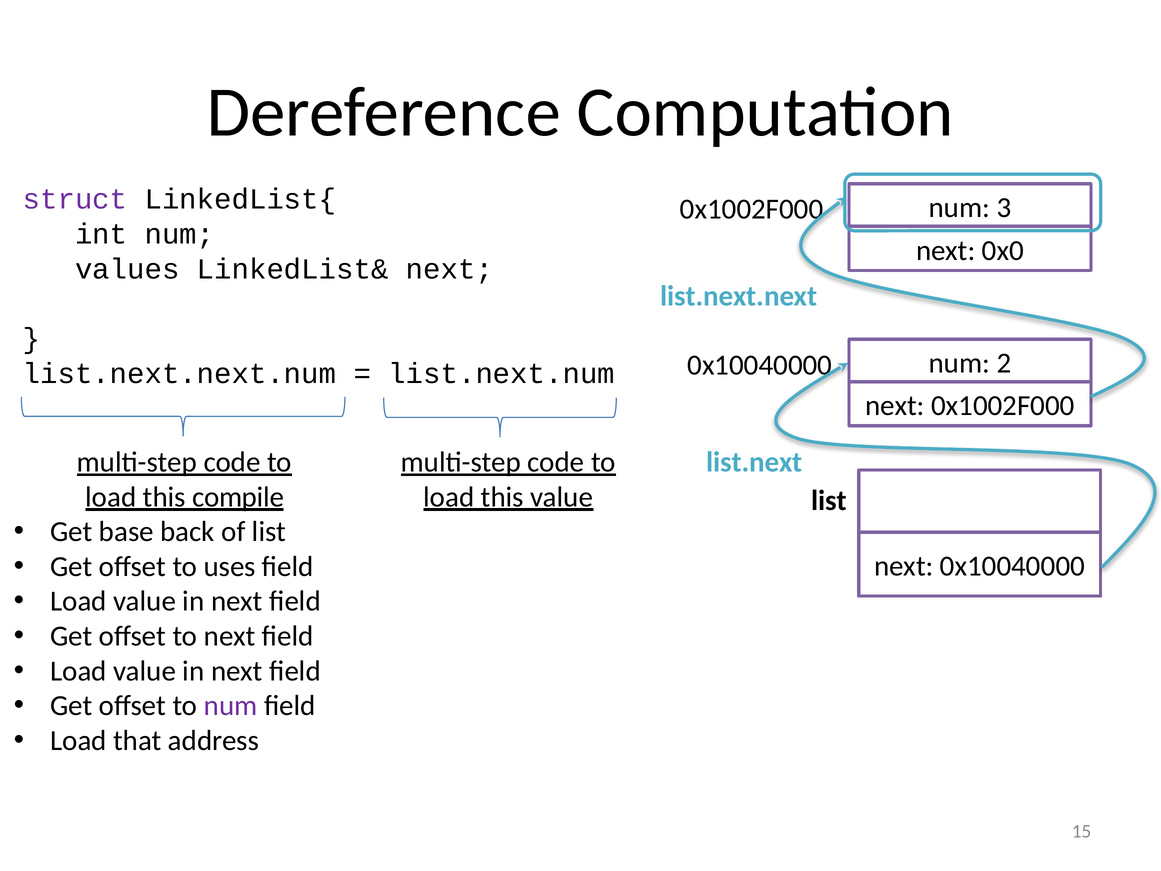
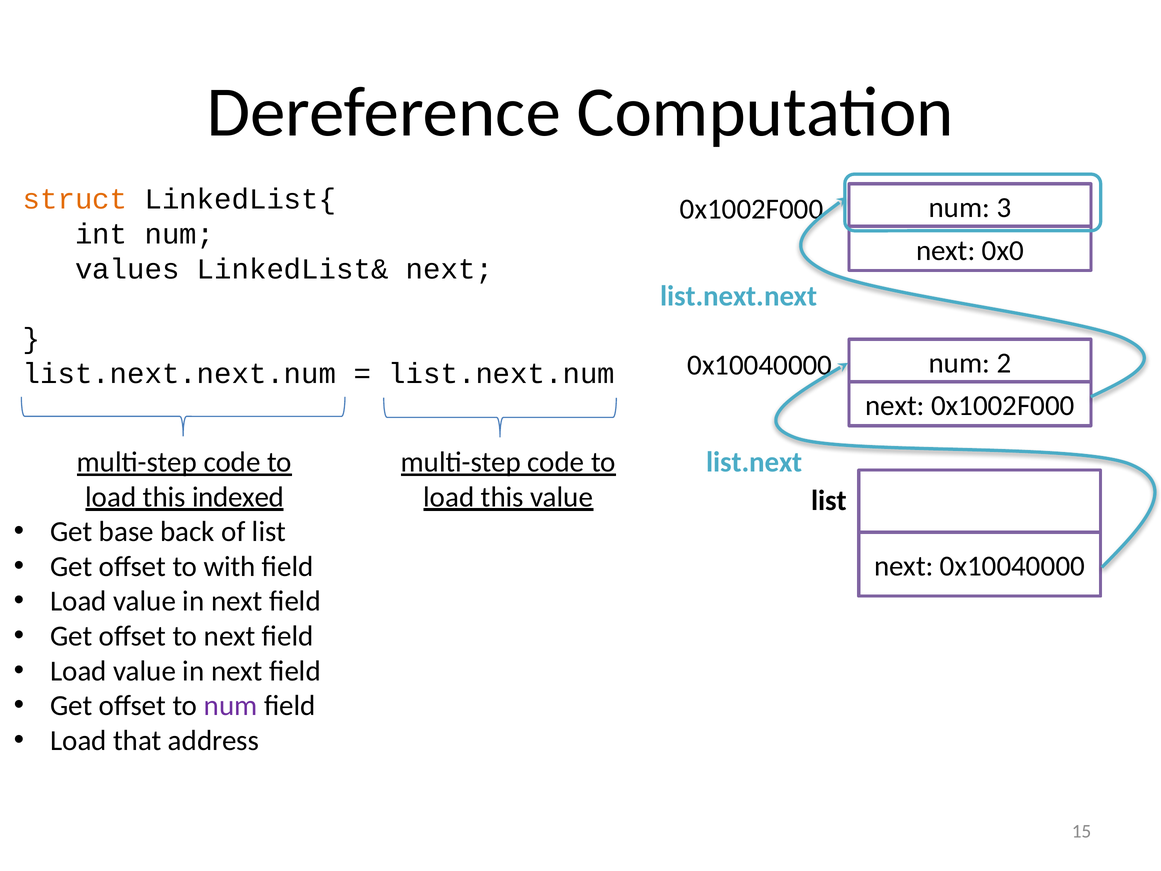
struct colour: purple -> orange
compile: compile -> indexed
uses: uses -> with
